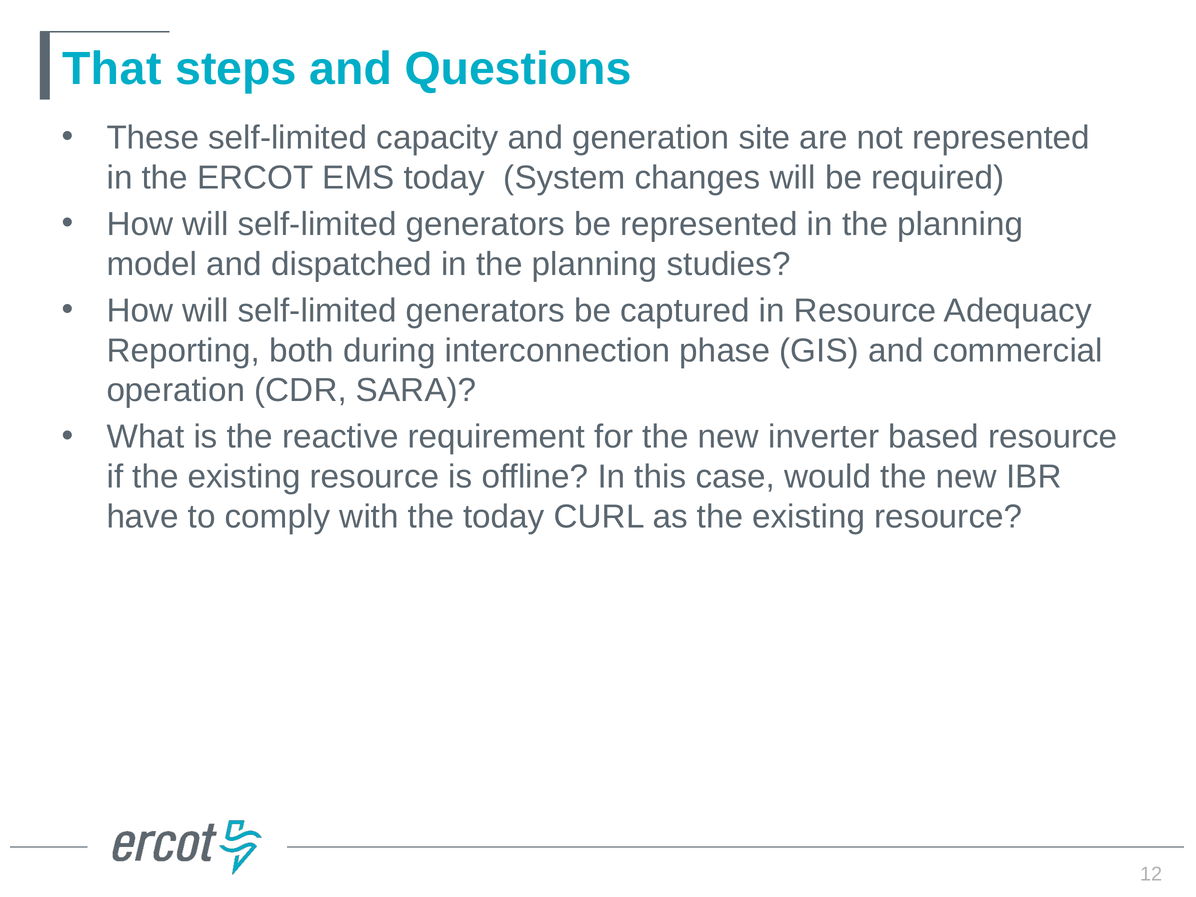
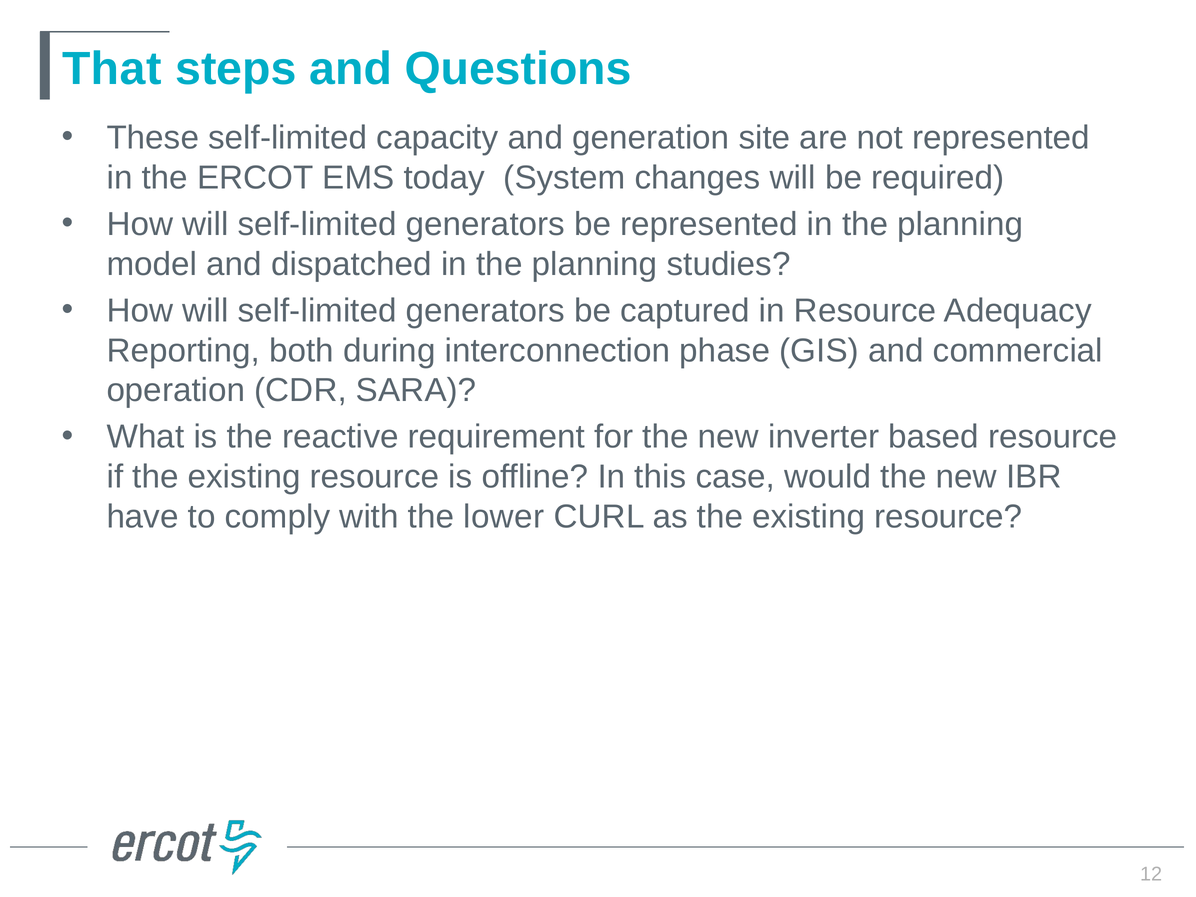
the today: today -> lower
